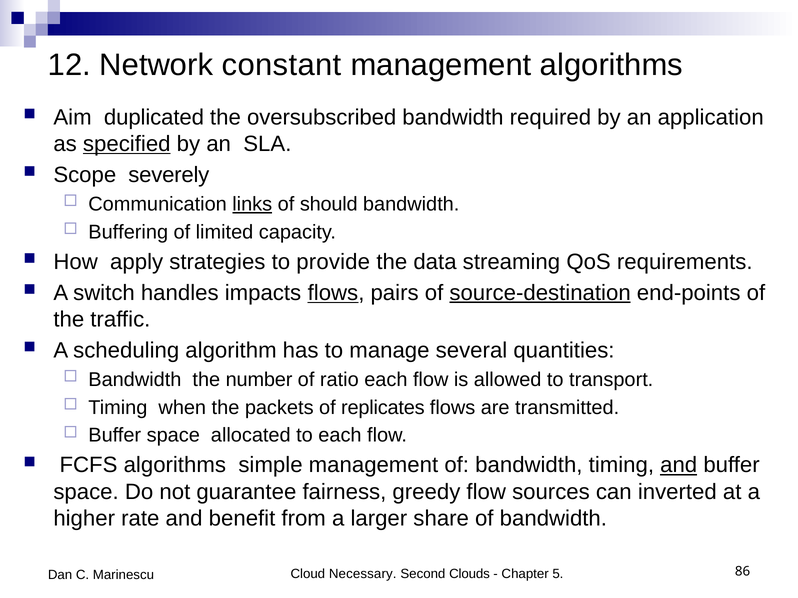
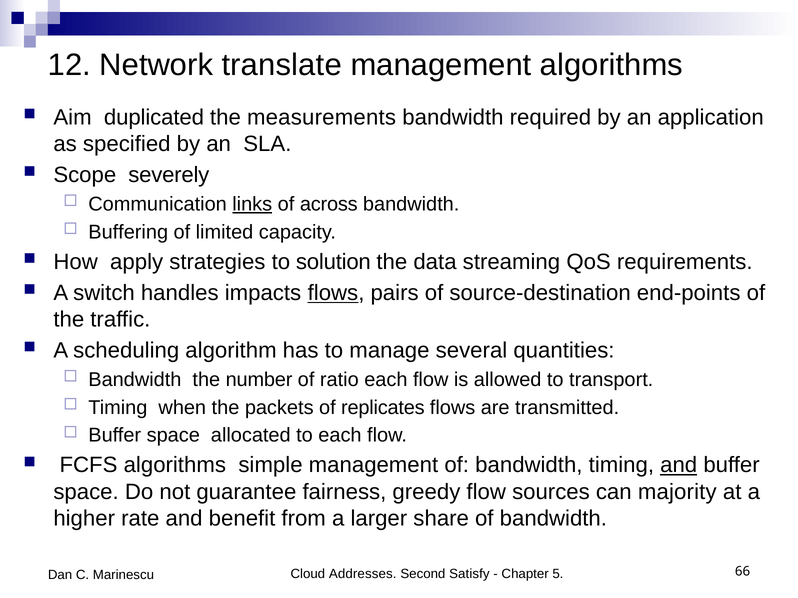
constant: constant -> translate
oversubscribed: oversubscribed -> measurements
specified underline: present -> none
should: should -> across
provide: provide -> solution
source-destination underline: present -> none
inverted: inverted -> majority
Necessary: Necessary -> Addresses
Clouds: Clouds -> Satisfy
86: 86 -> 66
